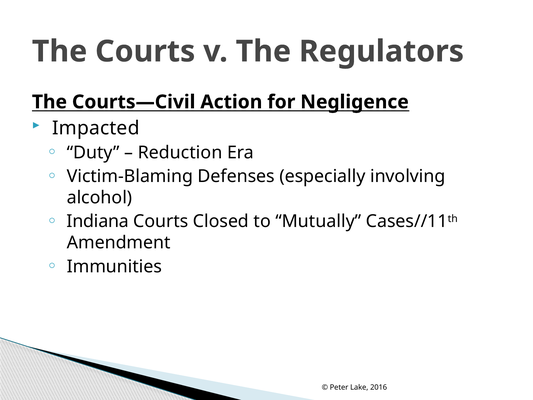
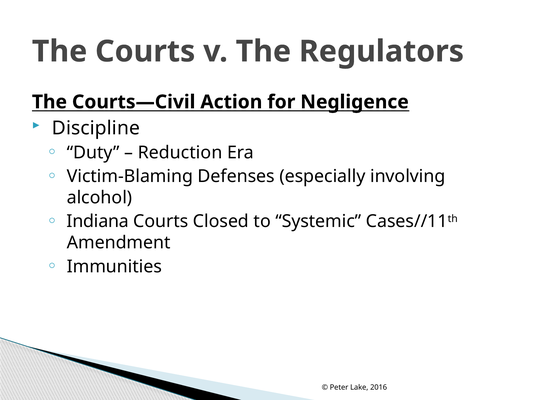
Impacted: Impacted -> Discipline
Mutually: Mutually -> Systemic
